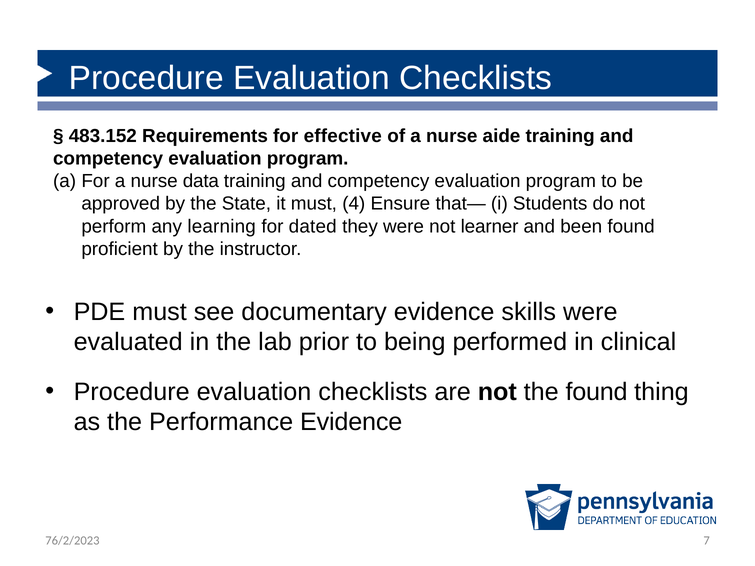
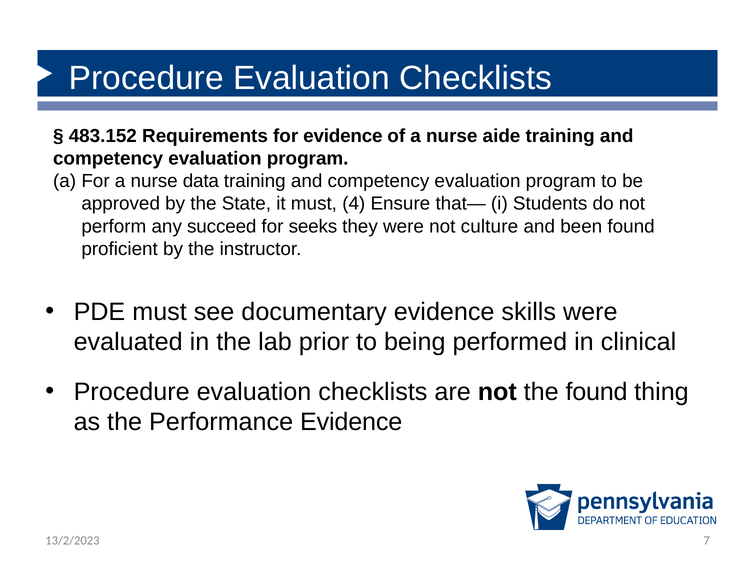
for effective: effective -> evidence
learning: learning -> succeed
dated: dated -> seeks
learner: learner -> culture
76/2/2023: 76/2/2023 -> 13/2/2023
